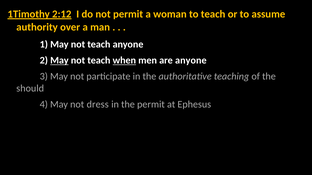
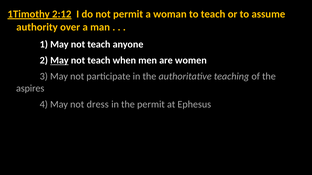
when underline: present -> none
are anyone: anyone -> women
should: should -> aspires
